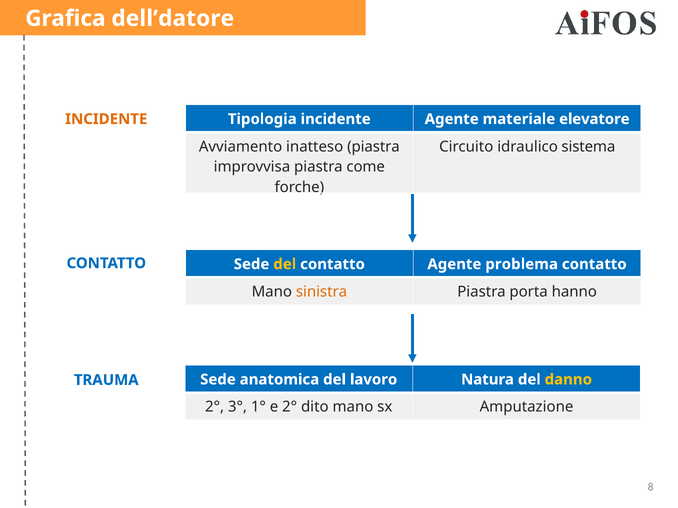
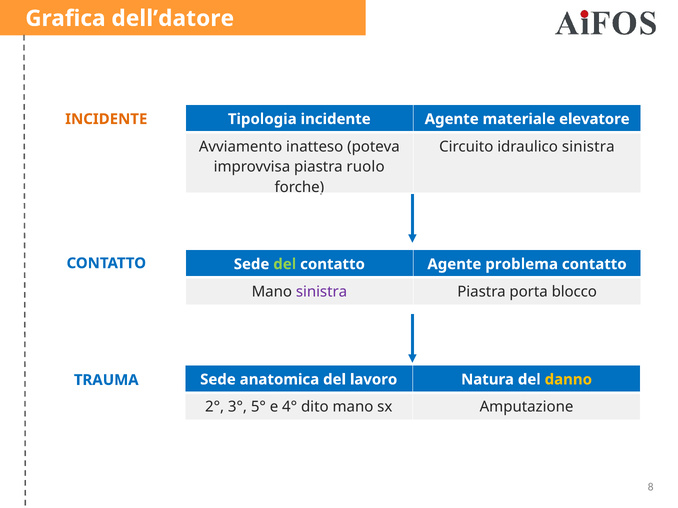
inatteso piastra: piastra -> poteva
idraulico sistema: sistema -> sinistra
come: come -> ruolo
del at (285, 264) colour: yellow -> light green
sinistra at (322, 292) colour: orange -> purple
hanno: hanno -> blocco
1°: 1° -> 5°
e 2°: 2° -> 4°
